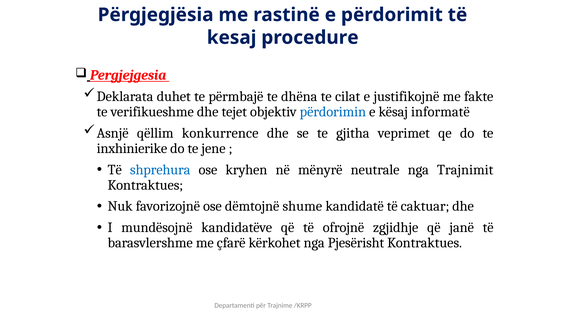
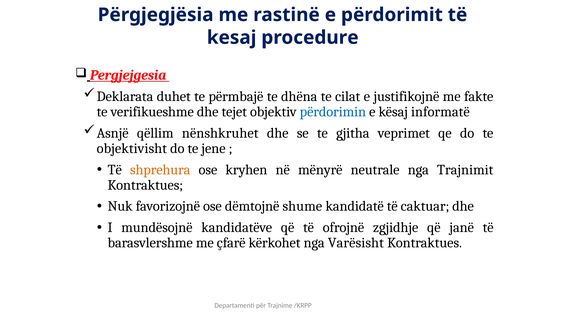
konkurrence: konkurrence -> nënshkruhet
inxhinierike: inxhinierike -> objektivisht
shprehura colour: blue -> orange
Pjesërisht: Pjesërisht -> Varësisht
